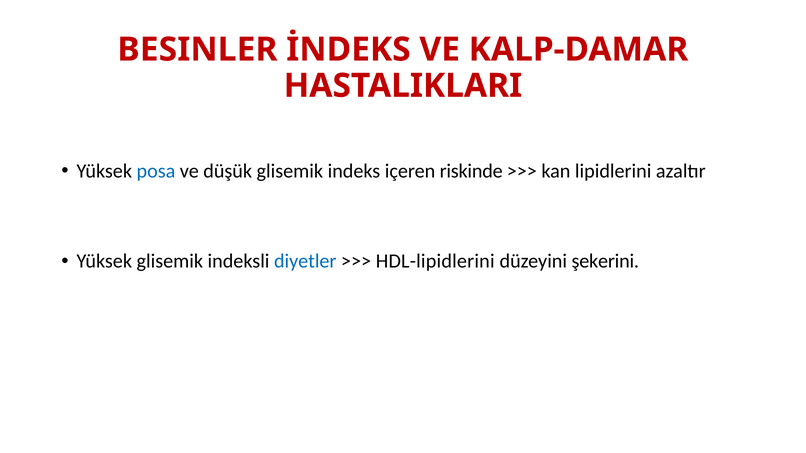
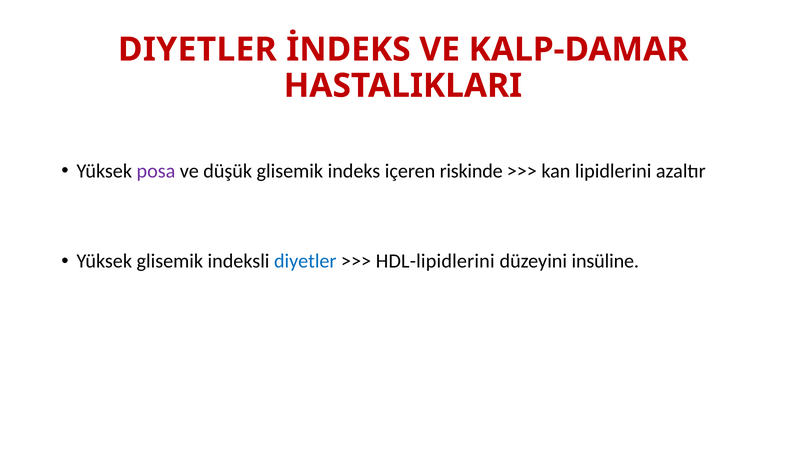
BESINLER at (197, 50): BESINLER -> DIYETLER
posa colour: blue -> purple
şekerini: şekerini -> insüline
